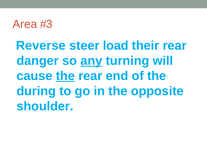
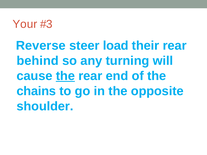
Area: Area -> Your
danger: danger -> behind
any underline: present -> none
during: during -> chains
